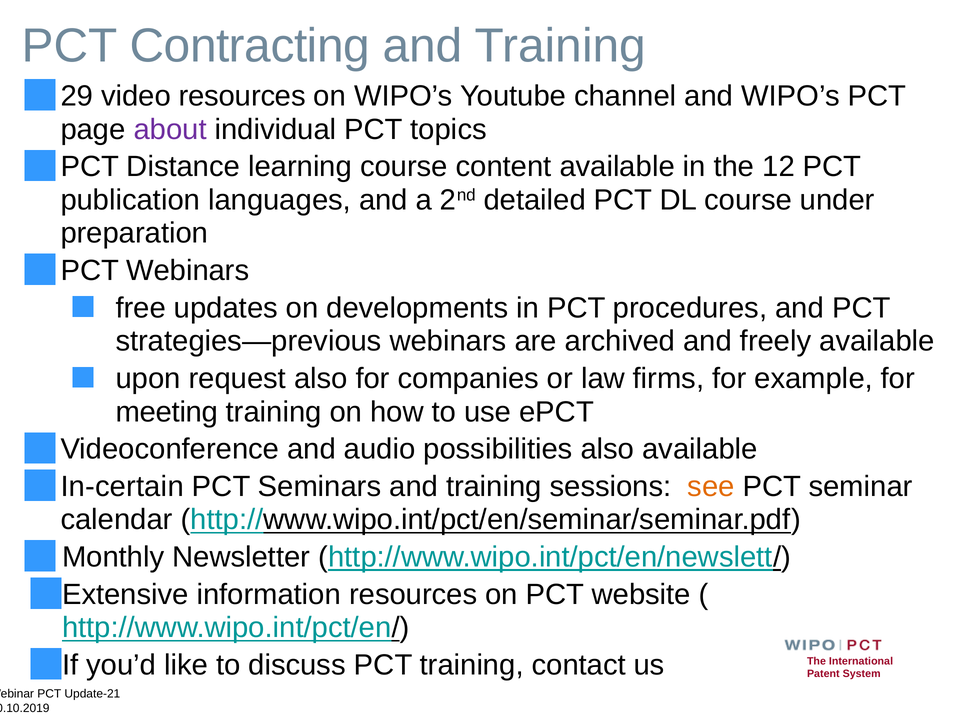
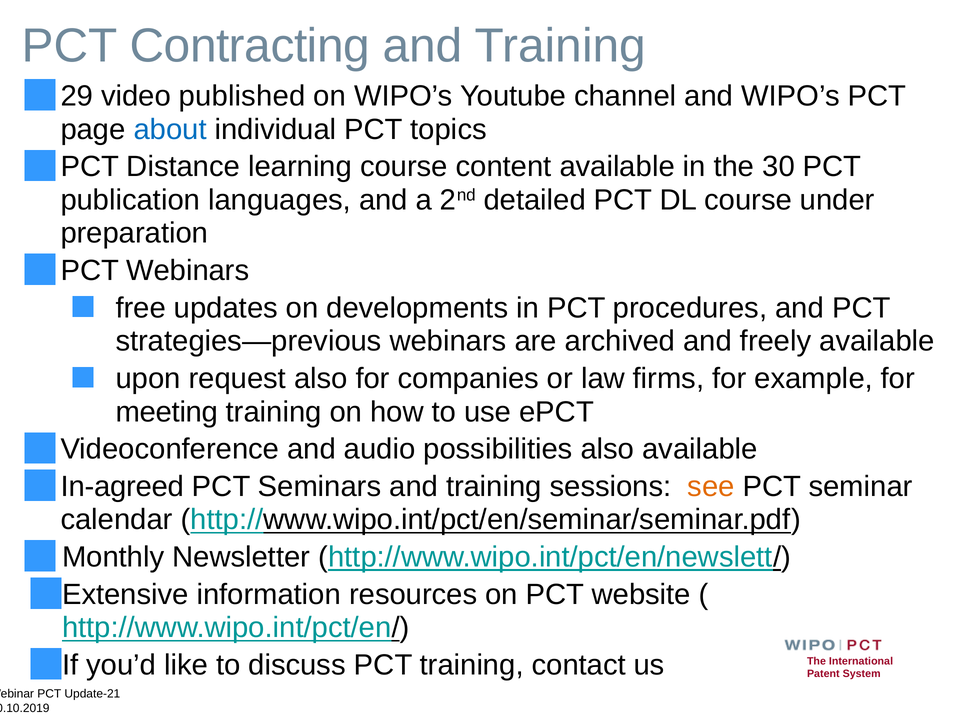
video resources: resources -> published
about colour: purple -> blue
12: 12 -> 30
In-certain: In-certain -> In-agreed
